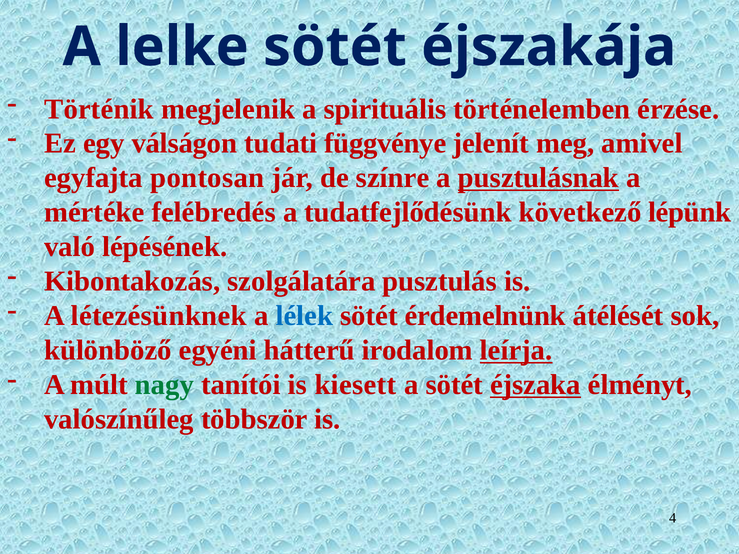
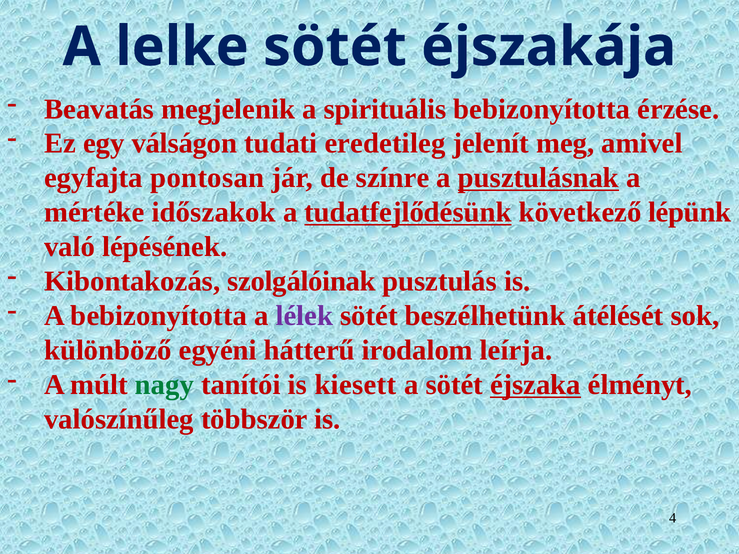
Történik: Történik -> Beavatás
spirituális történelemben: történelemben -> bebizonyította
függvénye: függvénye -> eredetileg
felébredés: felébredés -> időszakok
tudatfejlődésünk underline: none -> present
szolgálatára: szolgálatára -> szolgálóinak
A létezésünknek: létezésünknek -> bebizonyította
lélek colour: blue -> purple
érdemelnünk: érdemelnünk -> beszélhetünk
leírja underline: present -> none
